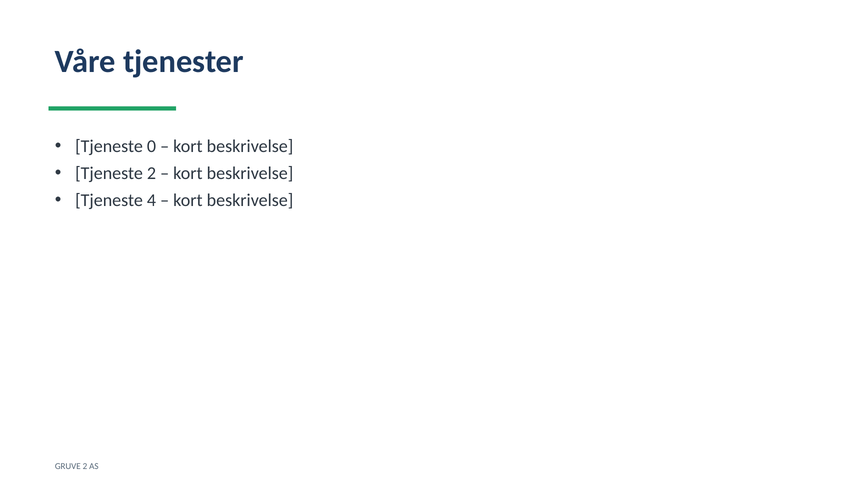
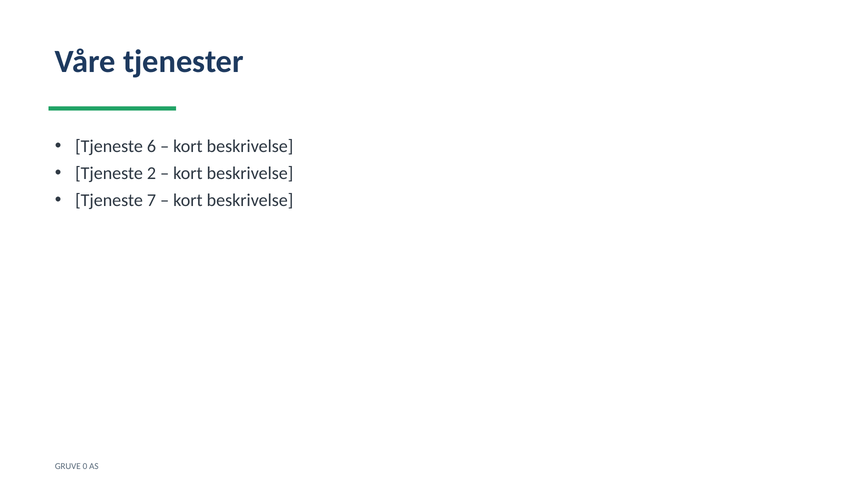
0: 0 -> 6
4: 4 -> 7
GRUVE 2: 2 -> 0
